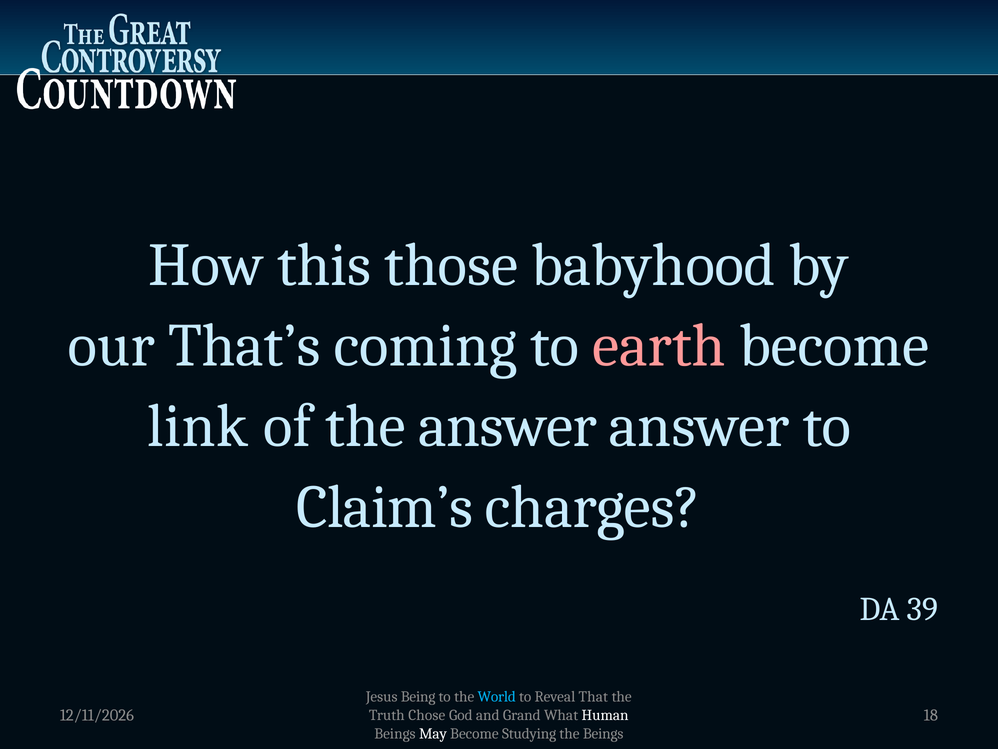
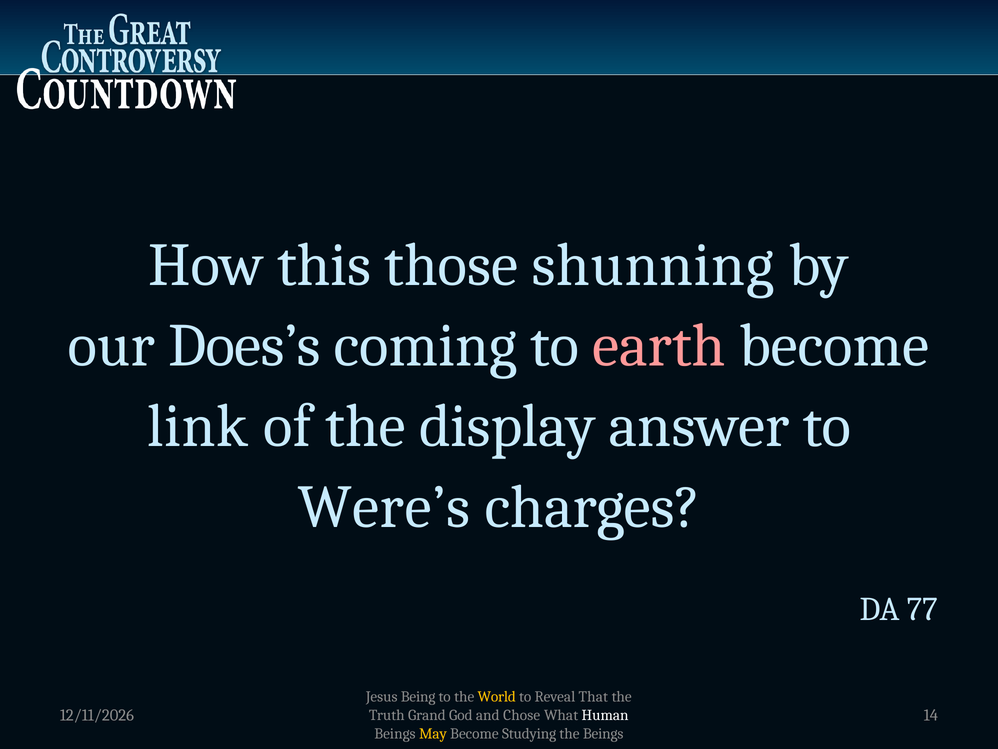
babyhood: babyhood -> shunning
That’s: That’s -> Does’s
the answer: answer -> display
Claim’s: Claim’s -> Were’s
39: 39 -> 77
World colour: light blue -> yellow
18: 18 -> 14
Chose: Chose -> Grand
Grand: Grand -> Chose
May colour: white -> yellow
